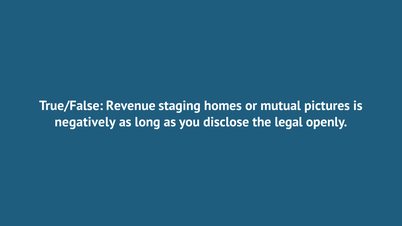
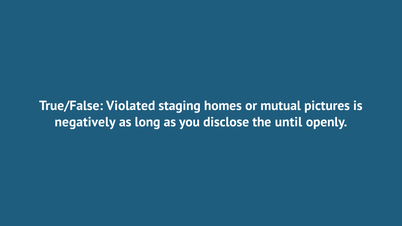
Revenue: Revenue -> Violated
legal: legal -> until
